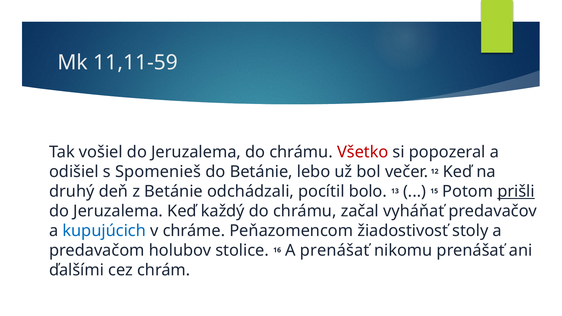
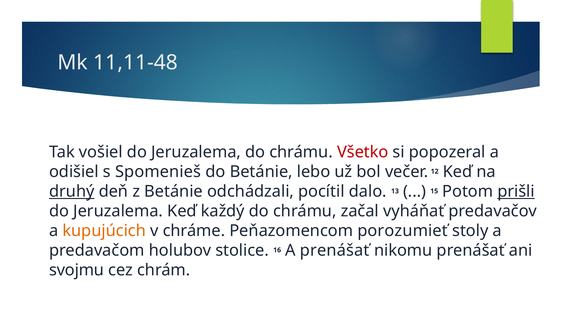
11,11-59: 11,11-59 -> 11,11-48
druhý underline: none -> present
bolo: bolo -> dalo
kupujúcich colour: blue -> orange
žiadostivosť: žiadostivosť -> porozumieť
ďalšími: ďalšími -> svojmu
